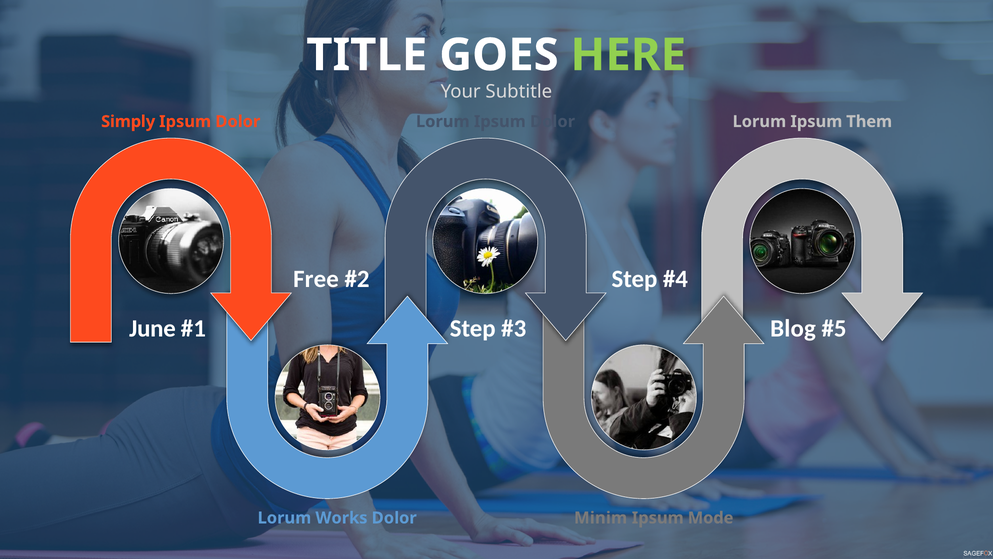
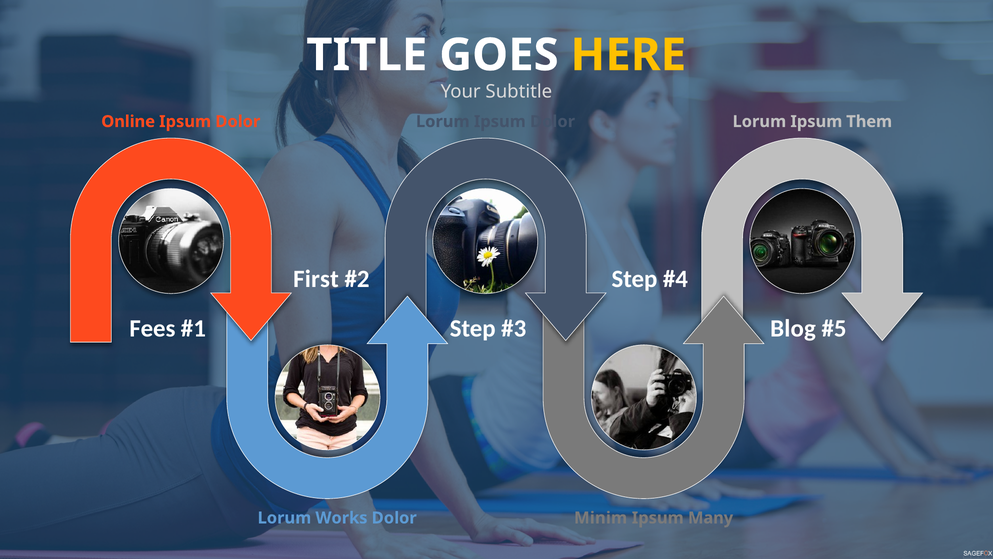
HERE colour: light green -> yellow
Simply: Simply -> Online
Free: Free -> First
June: June -> Fees
Mode: Mode -> Many
